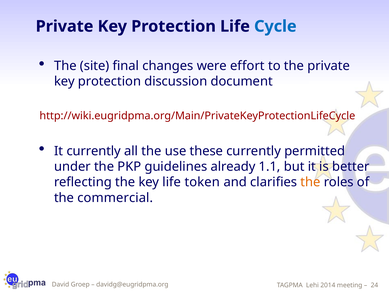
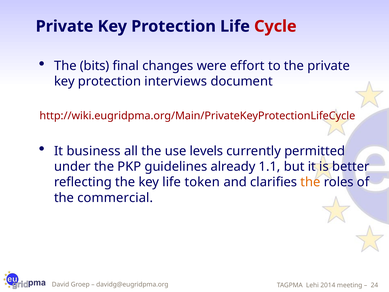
Cycle colour: blue -> red
site: site -> bits
discussion: discussion -> interviews
It currently: currently -> business
these: these -> levels
